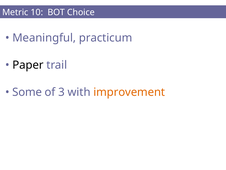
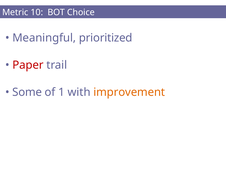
practicum: practicum -> prioritized
Paper colour: black -> red
3: 3 -> 1
